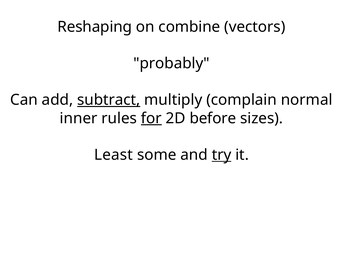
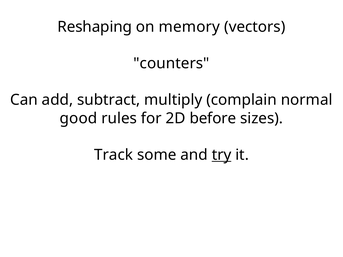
combine: combine -> memory
probably: probably -> counters
subtract underline: present -> none
inner: inner -> good
for underline: present -> none
Least: Least -> Track
